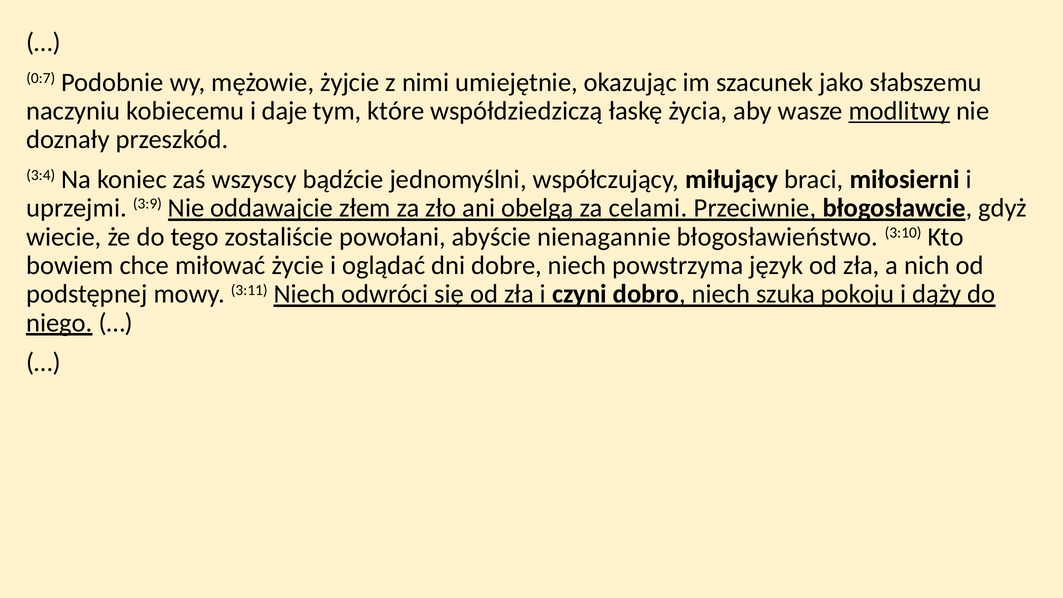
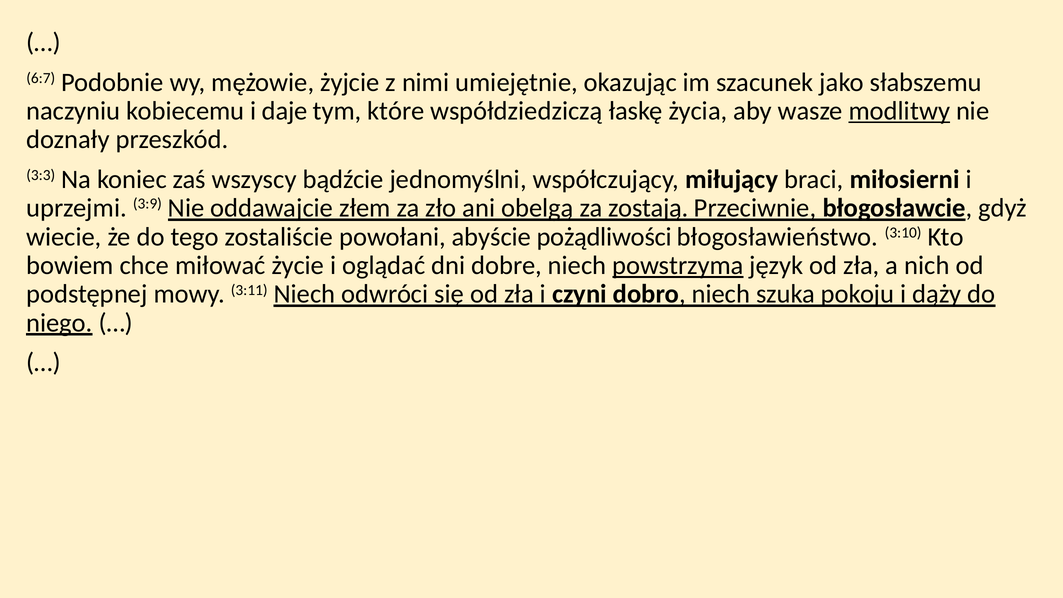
0:7: 0:7 -> 6:7
3:4: 3:4 -> 3:3
celami: celami -> zostają
nienagannie: nienagannie -> pożądliwości
powstrzyma underline: none -> present
